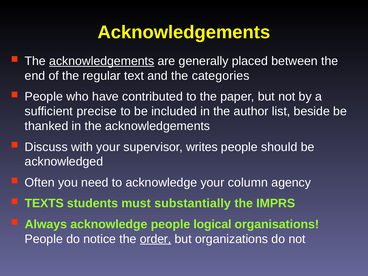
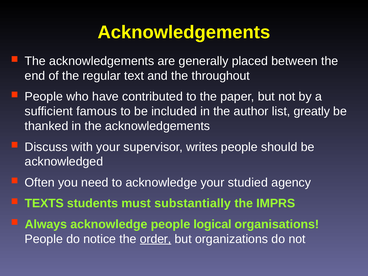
acknowledgements at (102, 61) underline: present -> none
categories: categories -> throughout
precise: precise -> famous
beside: beside -> greatly
column: column -> studied
